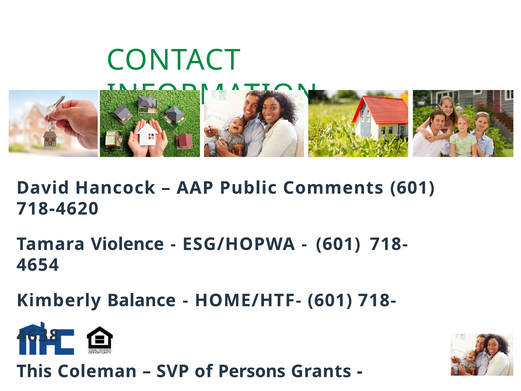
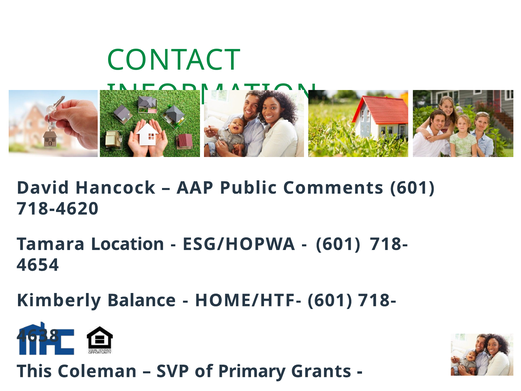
Violence: Violence -> Location
Persons: Persons -> Primary
